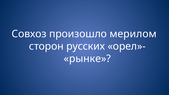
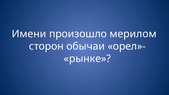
Совхоз: Совхоз -> Имени
русских: русских -> обычаи
